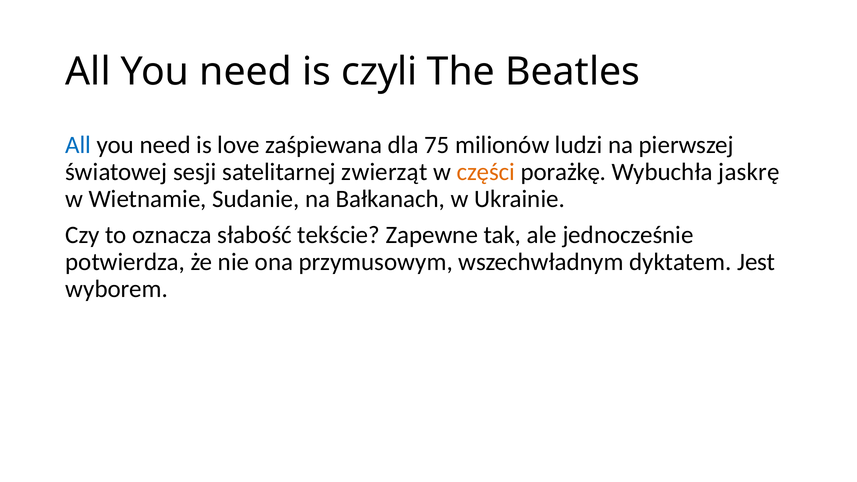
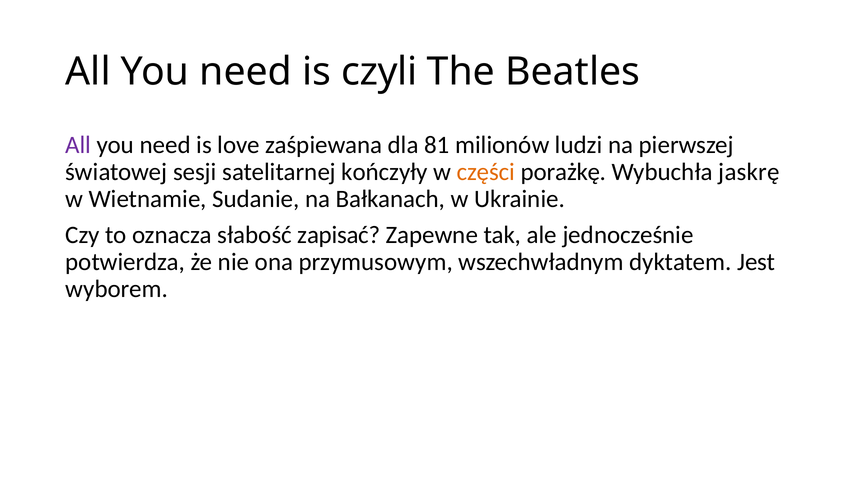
All at (78, 145) colour: blue -> purple
75: 75 -> 81
zwierząt: zwierząt -> kończyły
tekście: tekście -> zapisać
